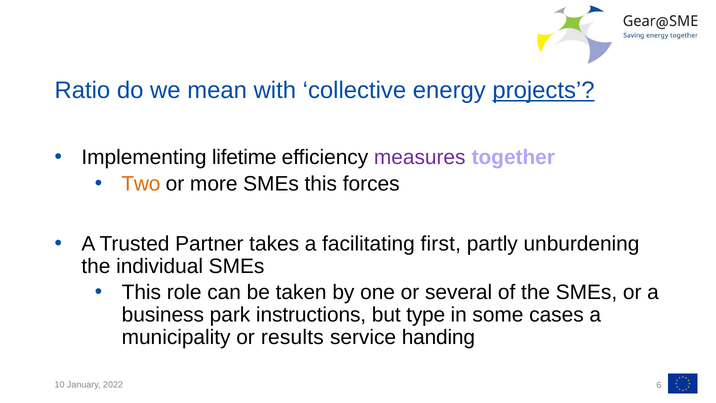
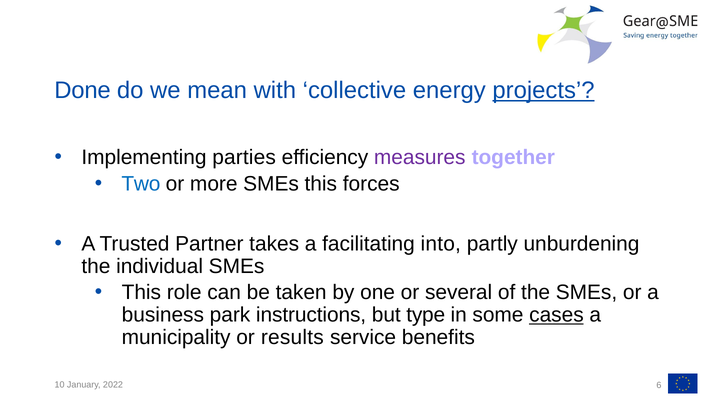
Ratio: Ratio -> Done
lifetime: lifetime -> parties
Two colour: orange -> blue
first: first -> into
cases underline: none -> present
handing: handing -> benefits
